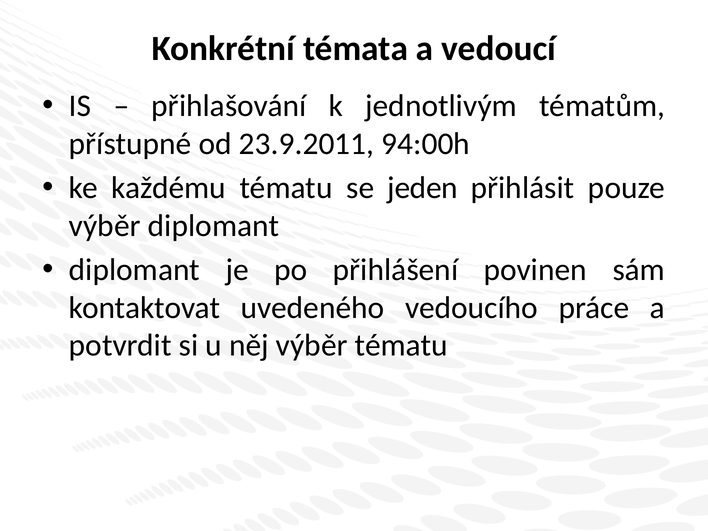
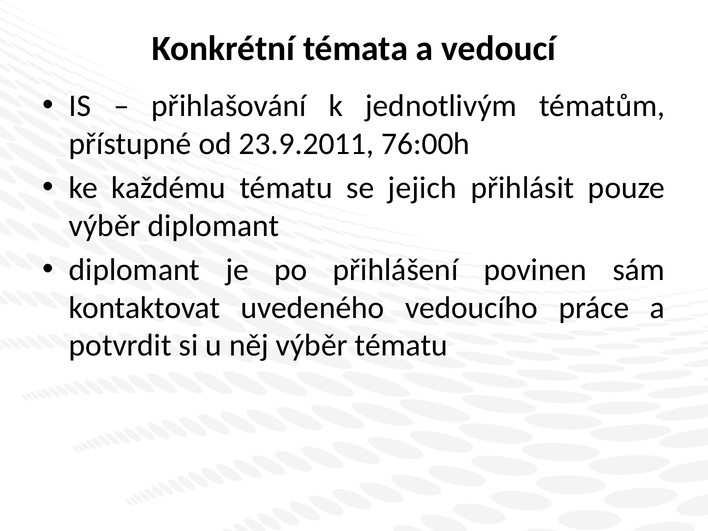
94:00h: 94:00h -> 76:00h
jeden: jeden -> jejich
